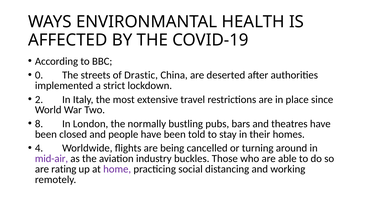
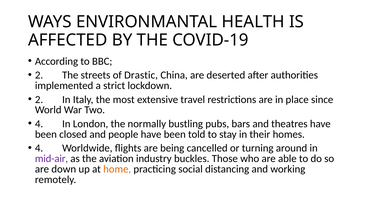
0 at (39, 75): 0 -> 2
8 at (39, 124): 8 -> 4
rating: rating -> down
home colour: purple -> orange
